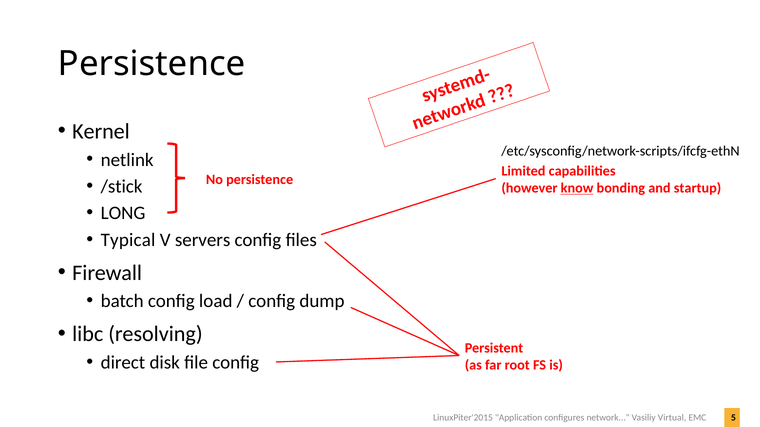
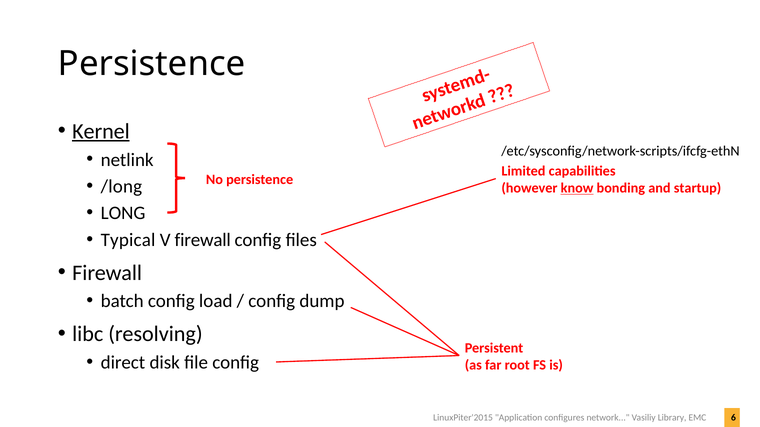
Kernel underline: none -> present
/stick: /stick -> /long
V servers: servers -> firewall
Virtual: Virtual -> Library
5: 5 -> 6
